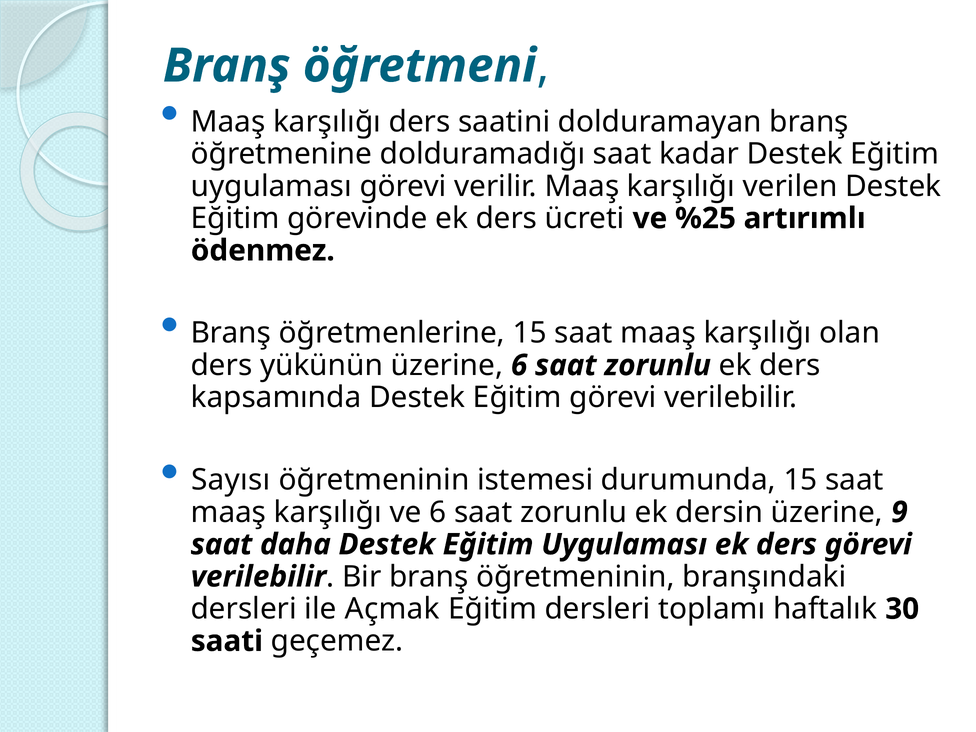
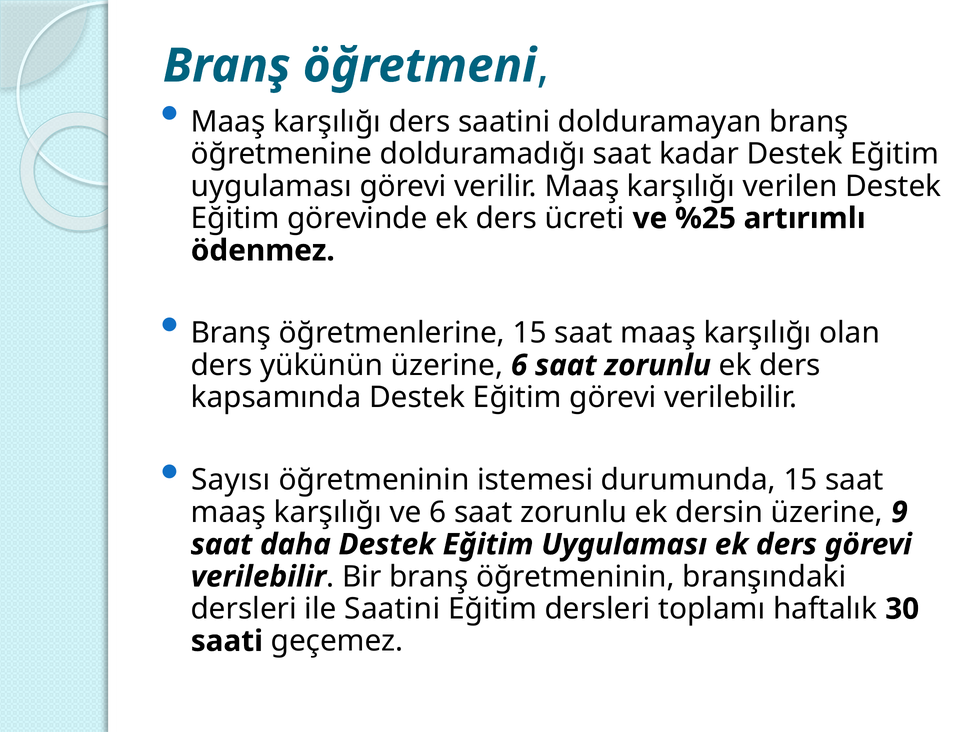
ile Açmak: Açmak -> Saatini
